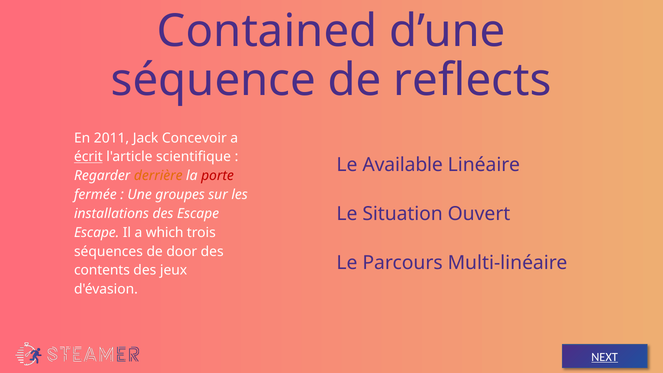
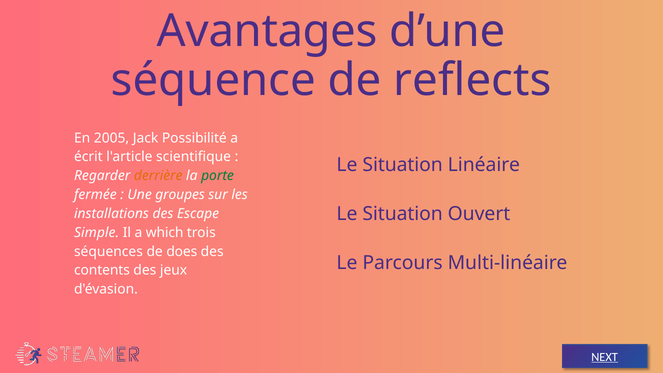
Contained: Contained -> Avantages
2011: 2011 -> 2005
Concevoir: Concevoir -> Possibilité
écrit underline: present -> none
Available at (403, 165): Available -> Situation
porte colour: red -> green
Escape at (97, 232): Escape -> Simple
door: door -> does
